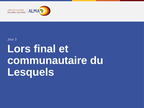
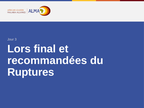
communautaire: communautaire -> recommandées
Lesquels: Lesquels -> Ruptures
